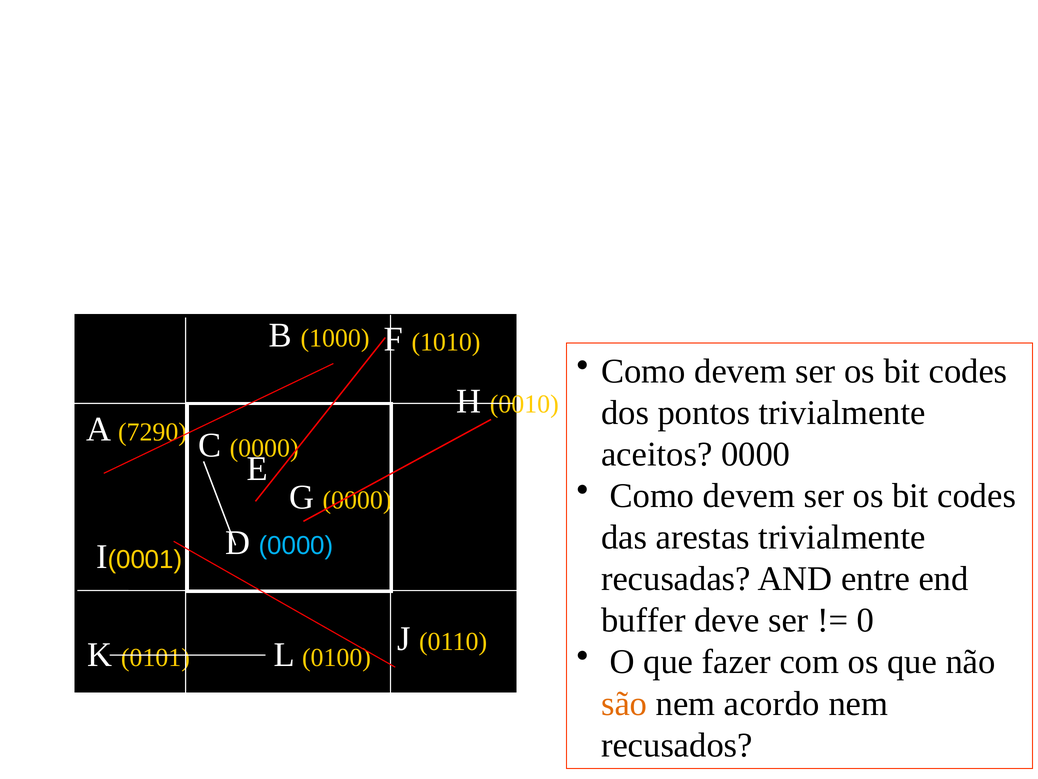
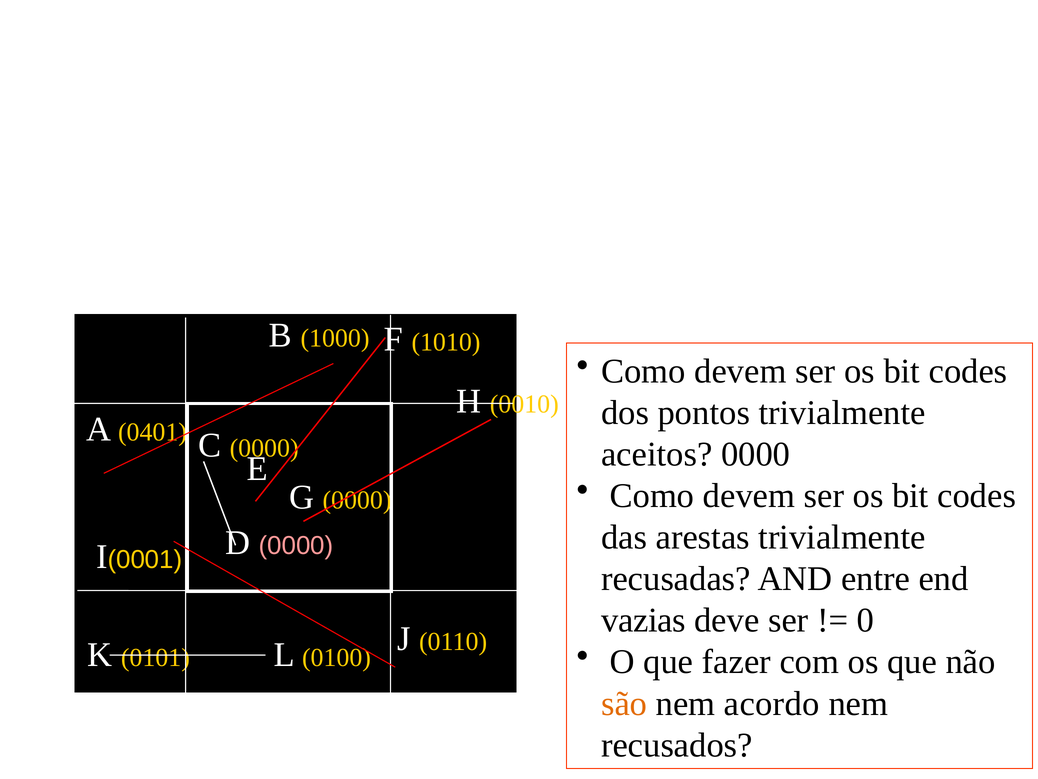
7290: 7290 -> 0401
0000 at (296, 545) colour: light blue -> pink
buffer: buffer -> vazias
